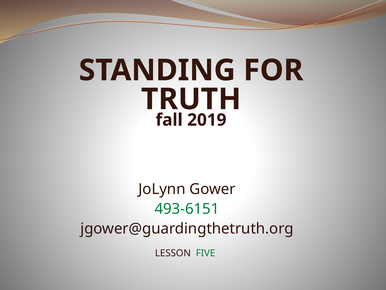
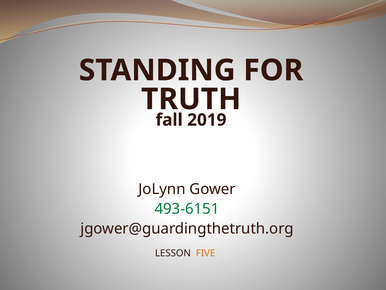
FIVE colour: green -> orange
